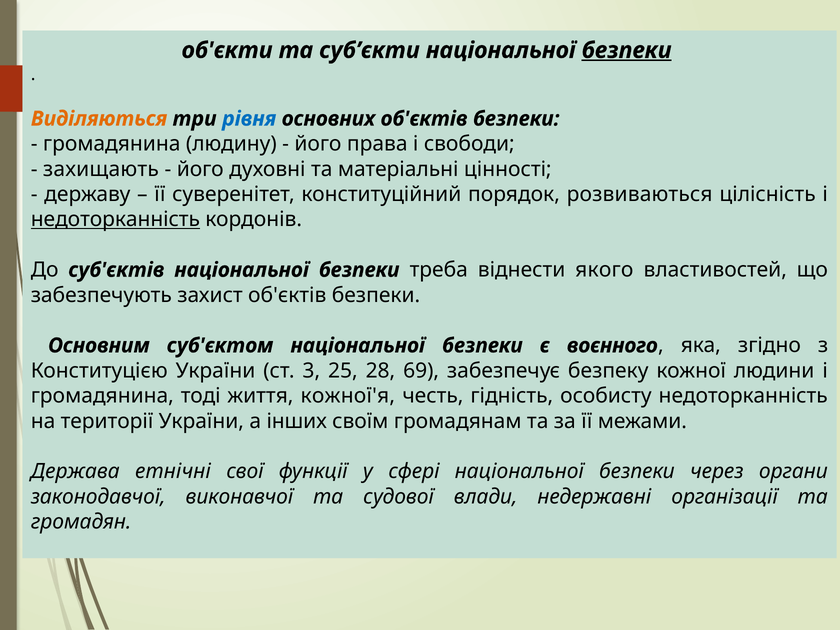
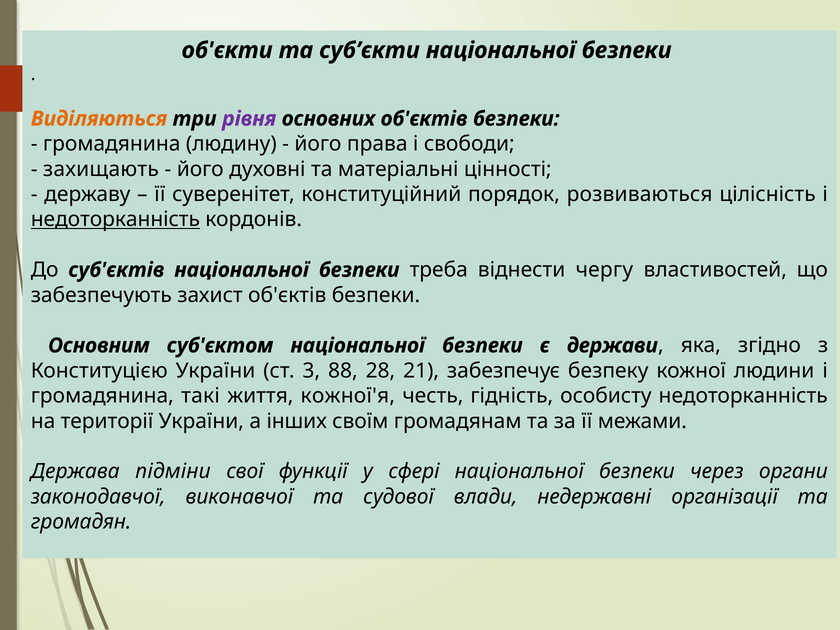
безпеки at (627, 50) underline: present -> none
рівня colour: blue -> purple
якого: якого -> чергу
воєнного: воєнного -> держави
25: 25 -> 88
69: 69 -> 21
тоді: тоді -> такі
етнічні: етнічні -> підміни
